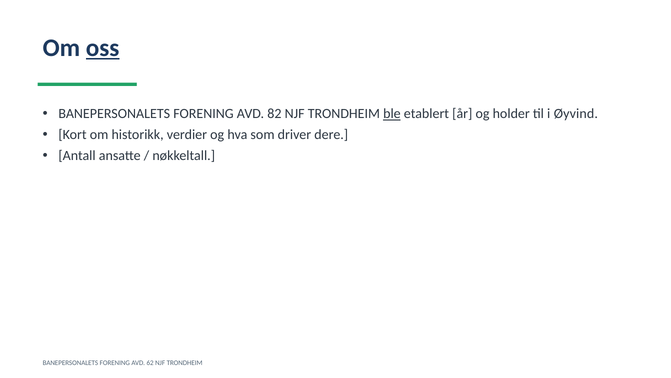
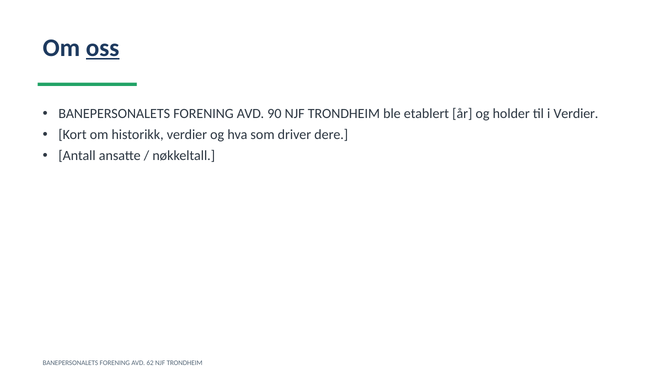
82: 82 -> 90
ble underline: present -> none
i Øyvind: Øyvind -> Verdier
